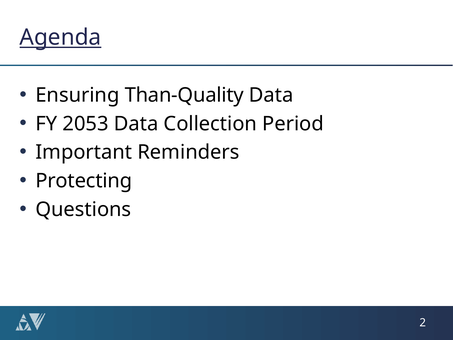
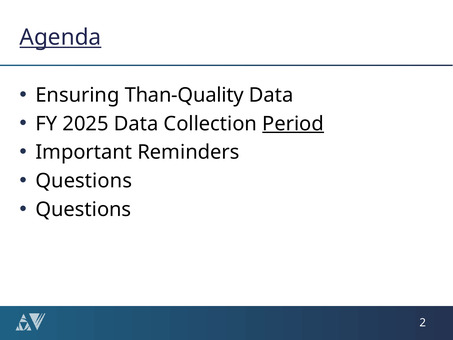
2053: 2053 -> 2025
Period underline: none -> present
Protecting at (84, 181): Protecting -> Questions
